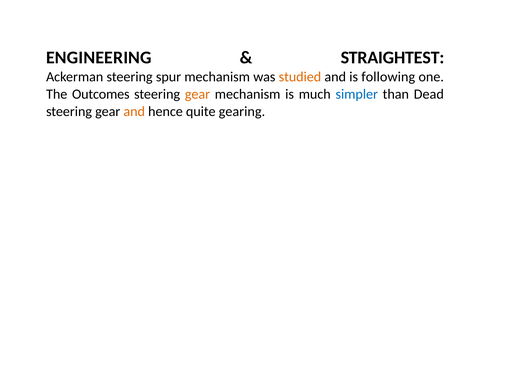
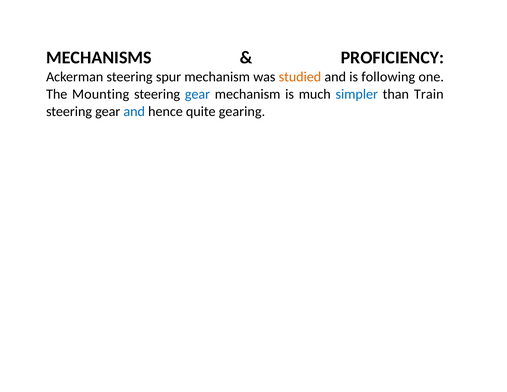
ENGINEERING: ENGINEERING -> MECHANISMS
STRAIGHTEST: STRAIGHTEST -> PROFICIENCY
Outcomes: Outcomes -> Mounting
gear at (197, 94) colour: orange -> blue
Dead: Dead -> Train
and at (134, 111) colour: orange -> blue
